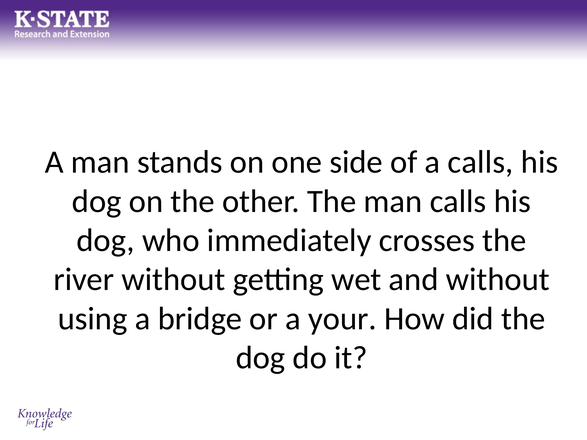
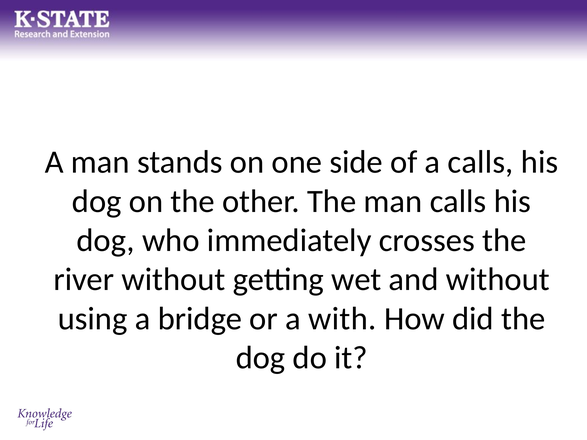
your: your -> with
